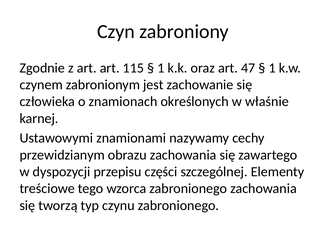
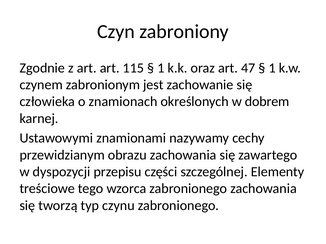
właśnie: właśnie -> dobrem
